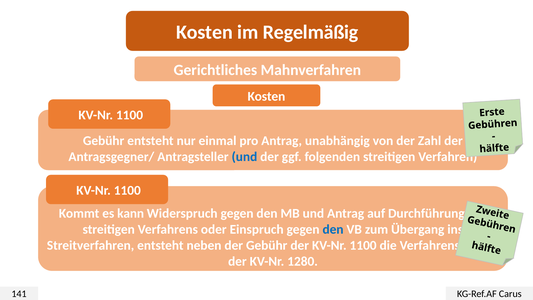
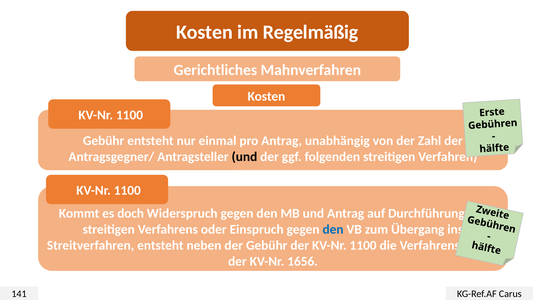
und at (244, 157) colour: blue -> black
kann: kann -> doch
1280: 1280 -> 1656
